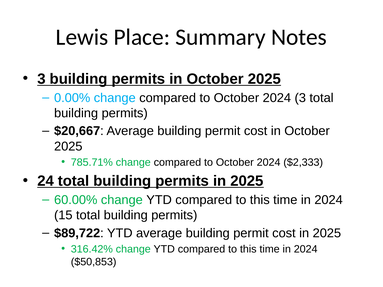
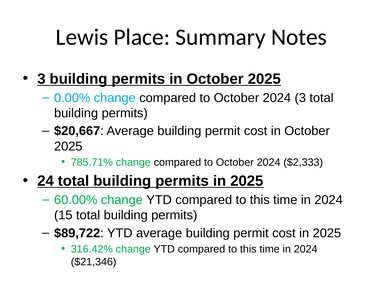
$50,853: $50,853 -> $21,346
